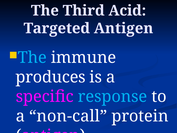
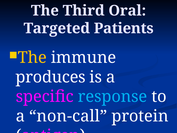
Acid: Acid -> Oral
Targeted Antigen: Antigen -> Patients
The at (32, 57) colour: light blue -> yellow
